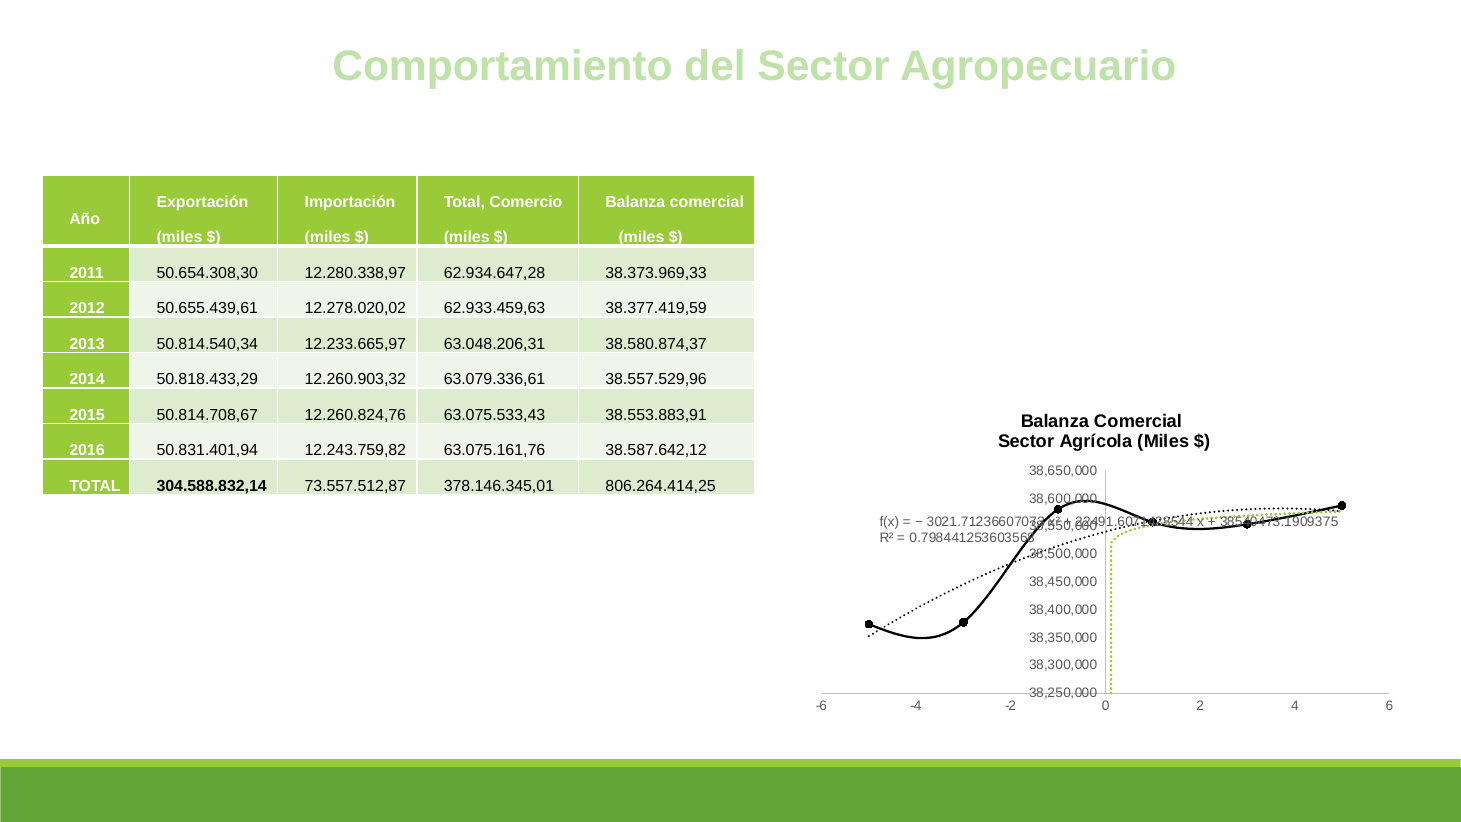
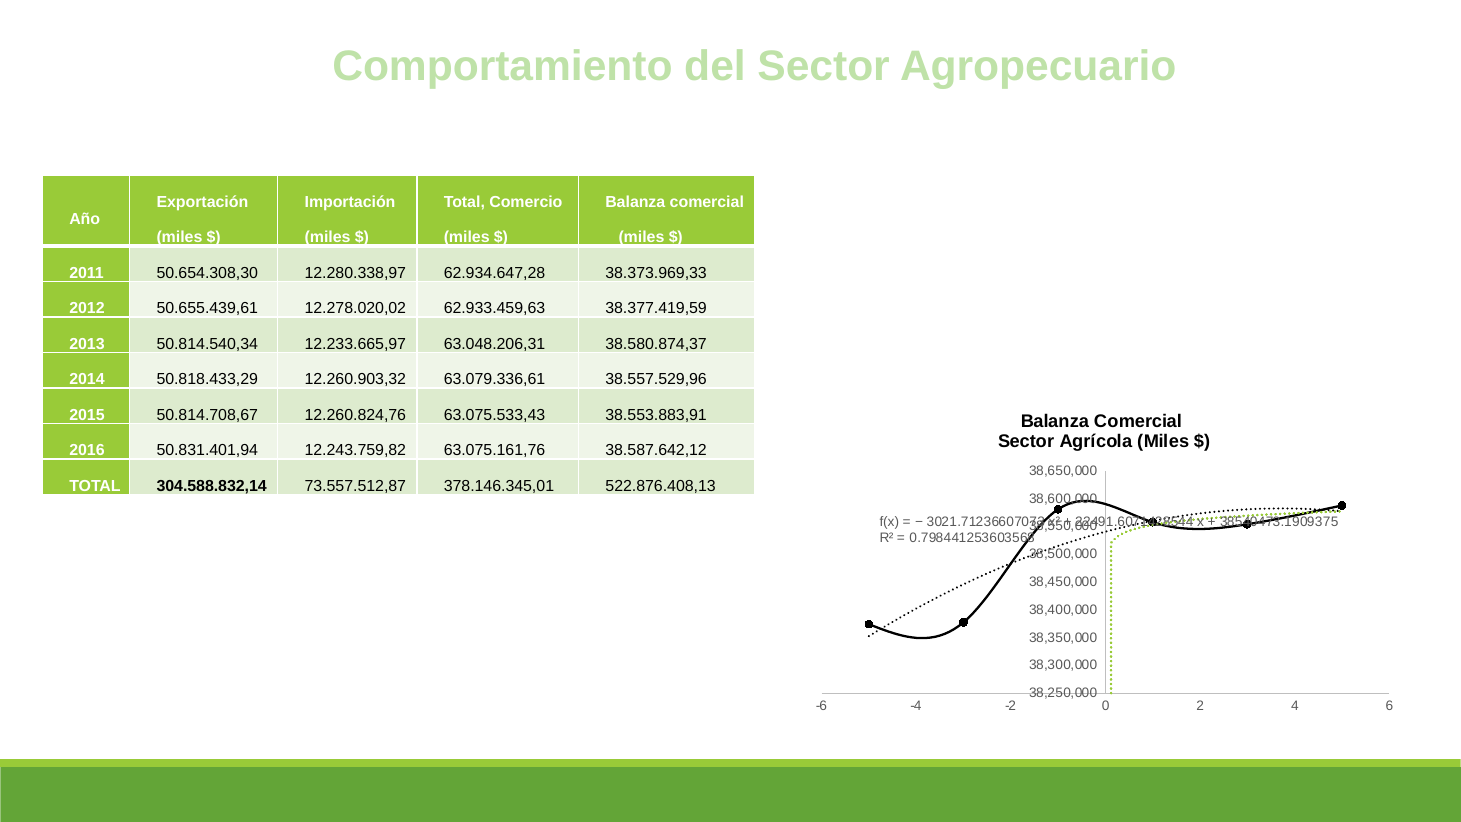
806.264.414,25: 806.264.414,25 -> 522.876.408,13
